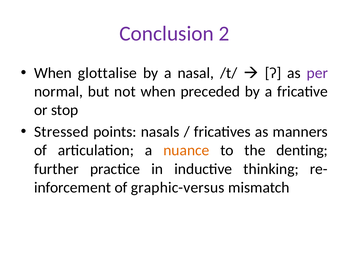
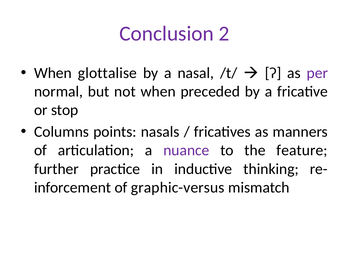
Stressed: Stressed -> Columns
nuance colour: orange -> purple
denting: denting -> feature
